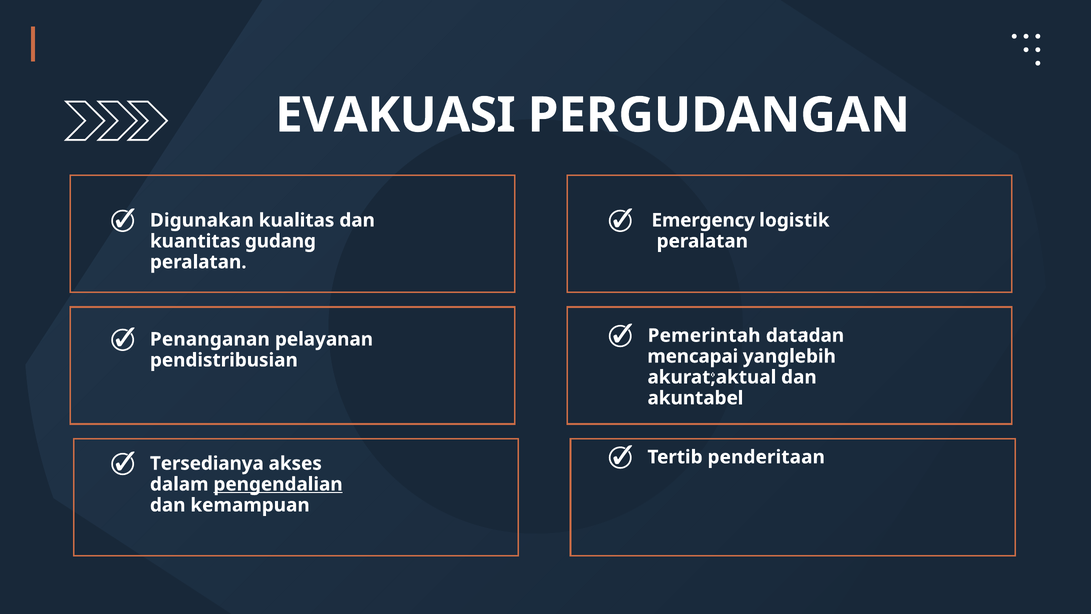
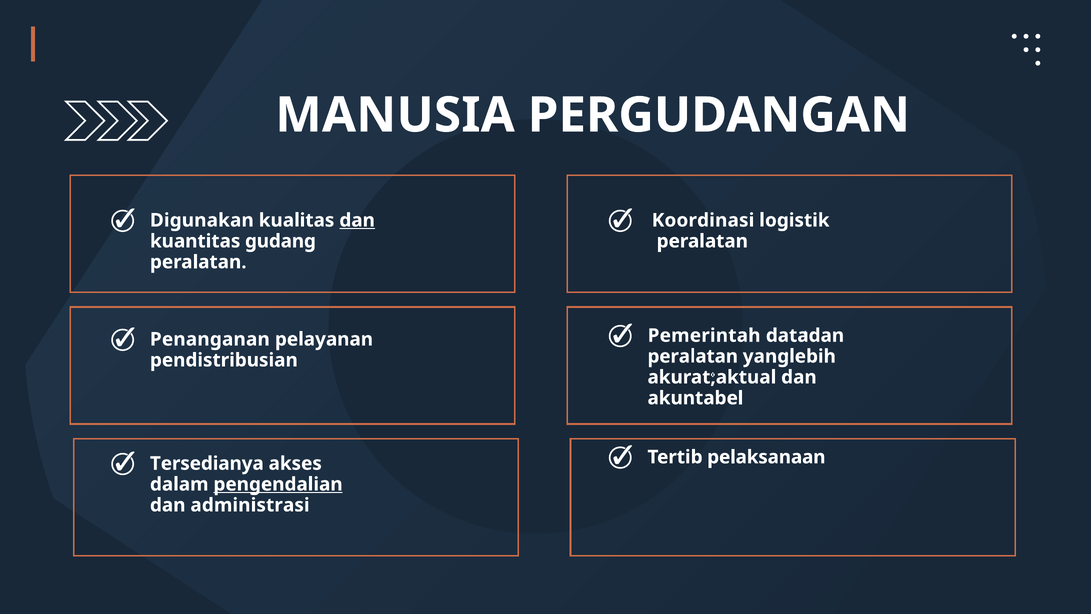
EVAKUASI: EVAKUASI -> MANUSIA
dan at (357, 220) underline: none -> present
Emergency: Emergency -> Koordinasi
mencapai at (693, 356): mencapai -> peralatan
penderitaan: penderitaan -> pelaksanaan
kemampuan: kemampuan -> administrasi
